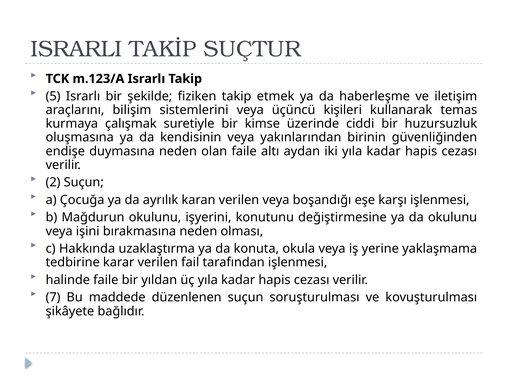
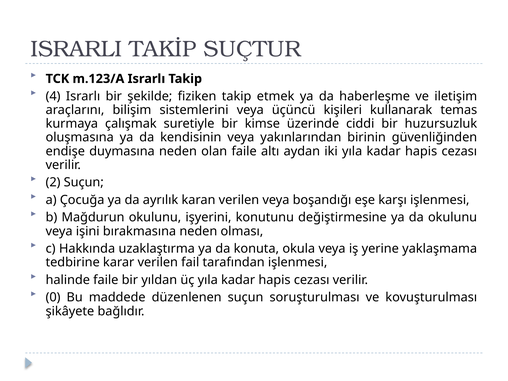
5: 5 -> 4
7: 7 -> 0
